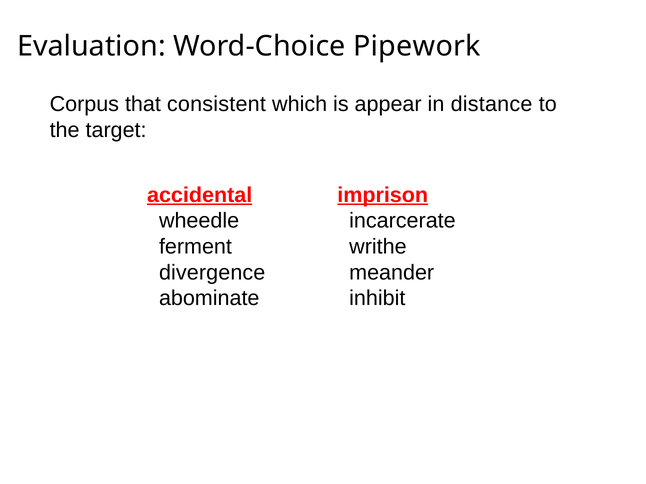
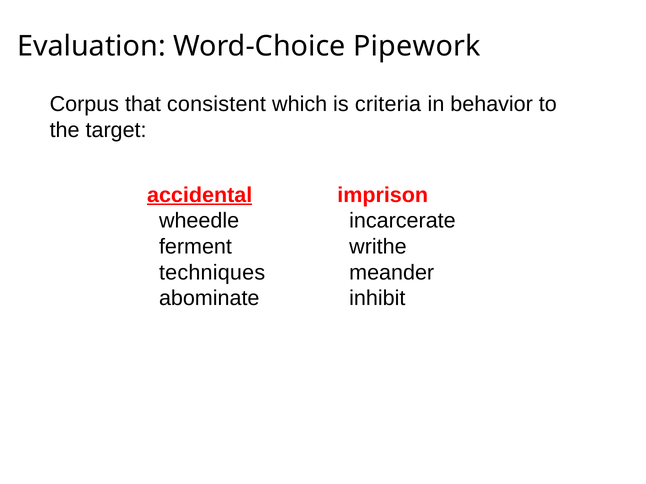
appear: appear -> criteria
distance: distance -> behavior
imprison underline: present -> none
divergence: divergence -> techniques
